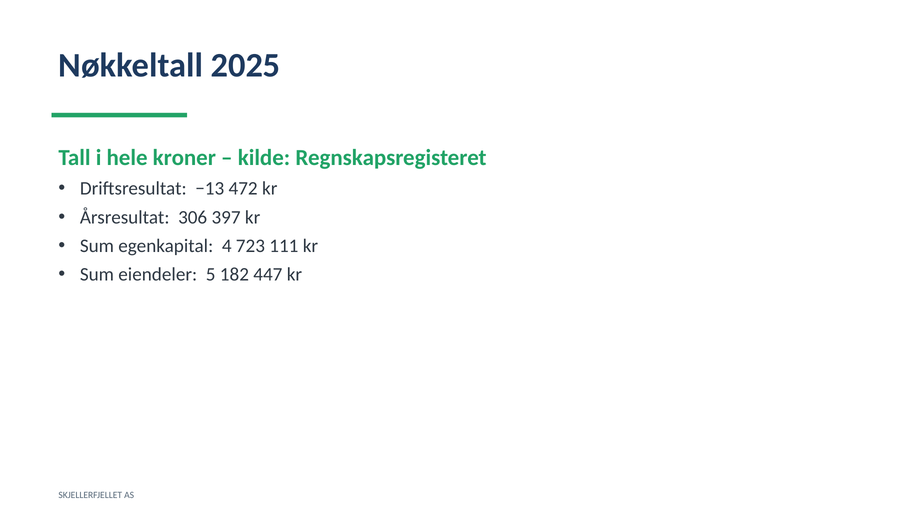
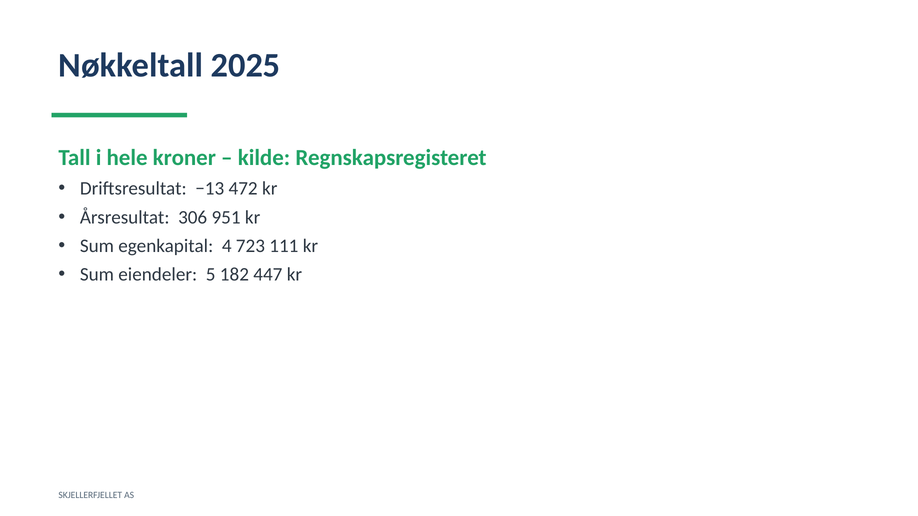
397: 397 -> 951
